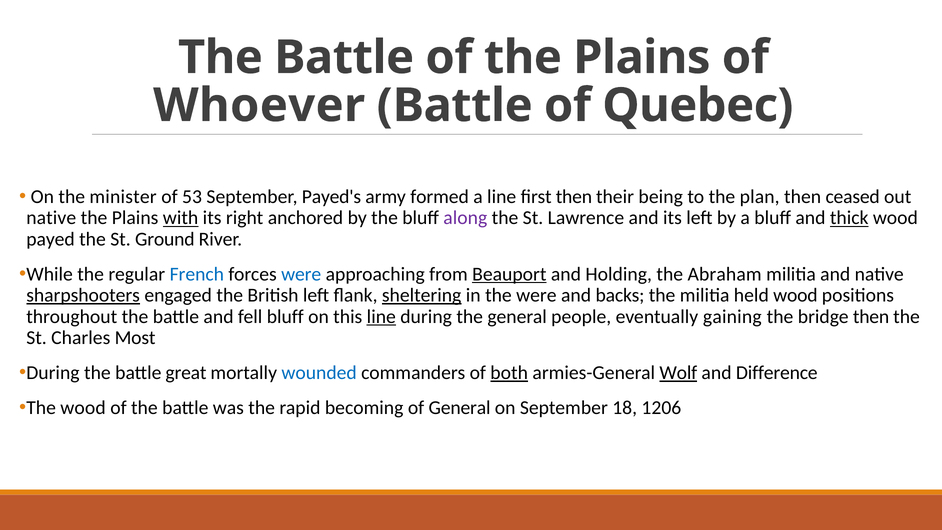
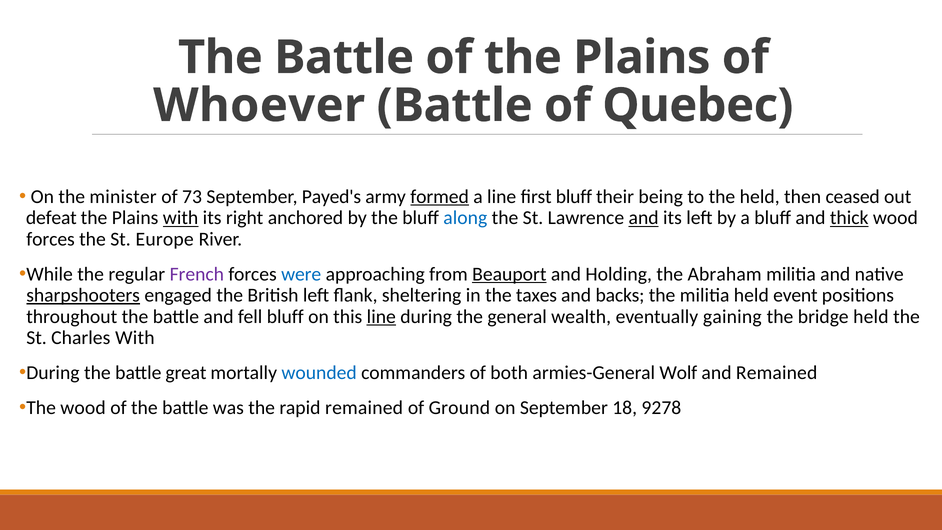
53: 53 -> 73
formed underline: none -> present
first then: then -> bluff
the plan: plan -> held
native at (51, 218): native -> defeat
along colour: purple -> blue
and at (644, 218) underline: none -> present
payed at (51, 239): payed -> forces
Ground: Ground -> Europe
French colour: blue -> purple
sheltering underline: present -> none
the were: were -> taxes
held wood: wood -> event
people: people -> wealth
bridge then: then -> held
Charles Most: Most -> With
both underline: present -> none
Wolf underline: present -> none
and Difference: Difference -> Remained
rapid becoming: becoming -> remained
of General: General -> Ground
1206: 1206 -> 9278
